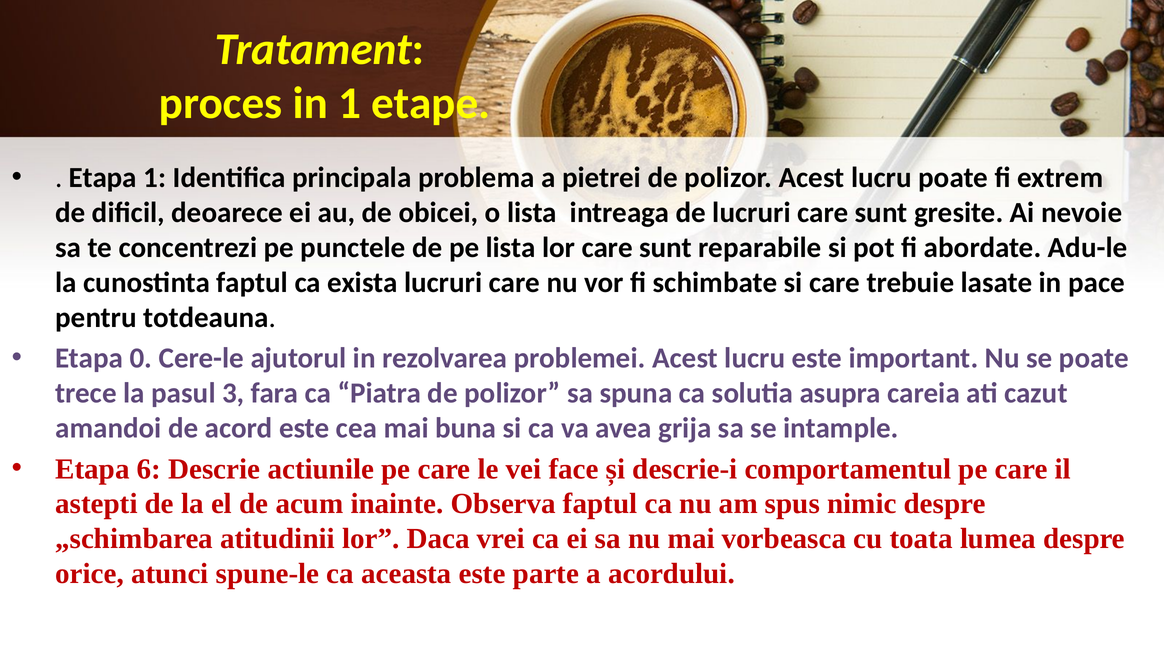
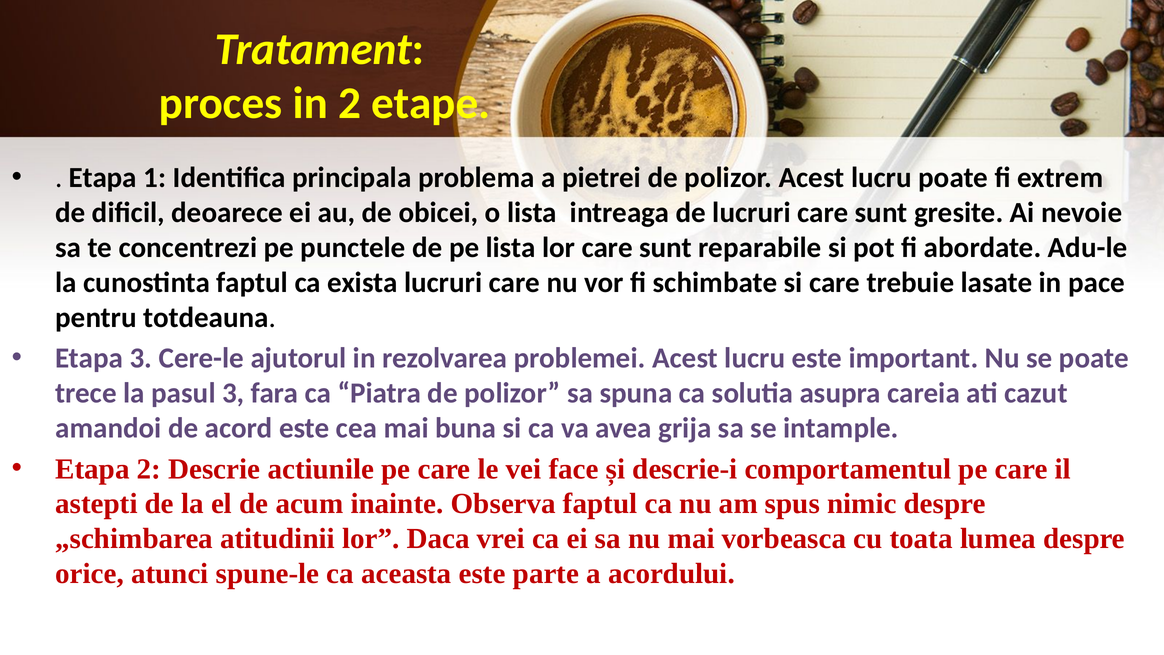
in 1: 1 -> 2
Etapa 0: 0 -> 3
Etapa 6: 6 -> 2
